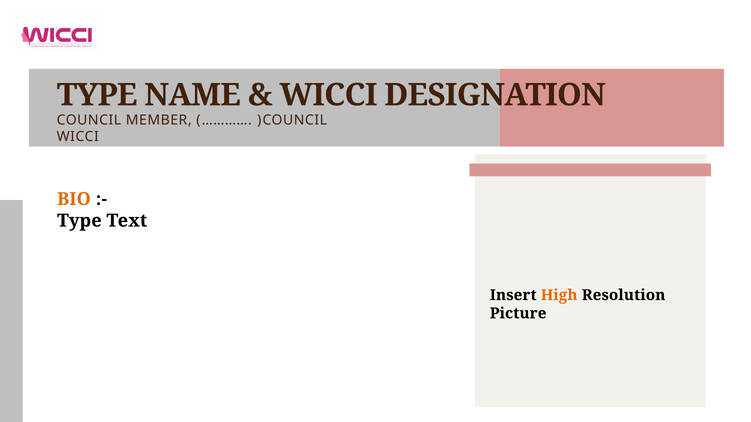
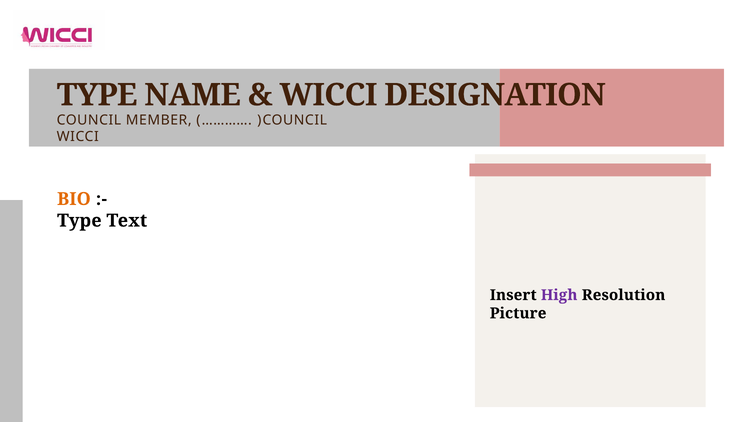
High colour: orange -> purple
